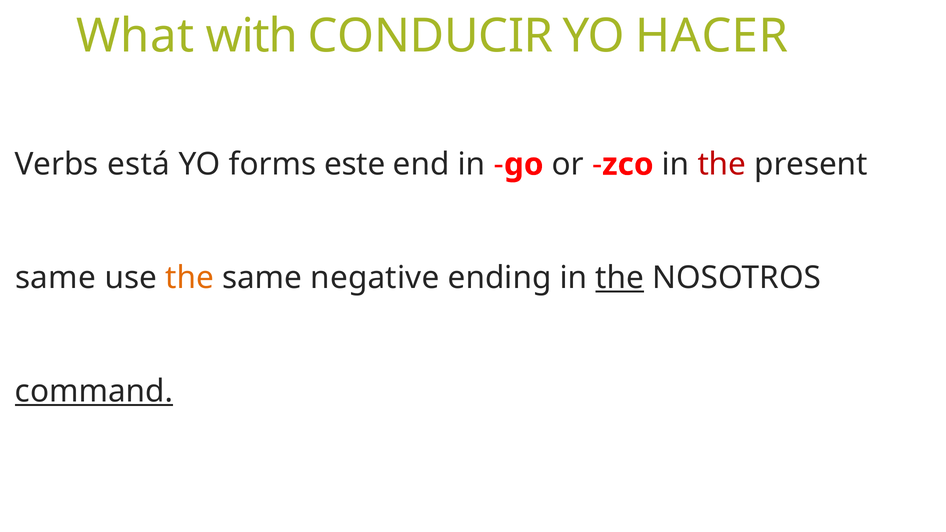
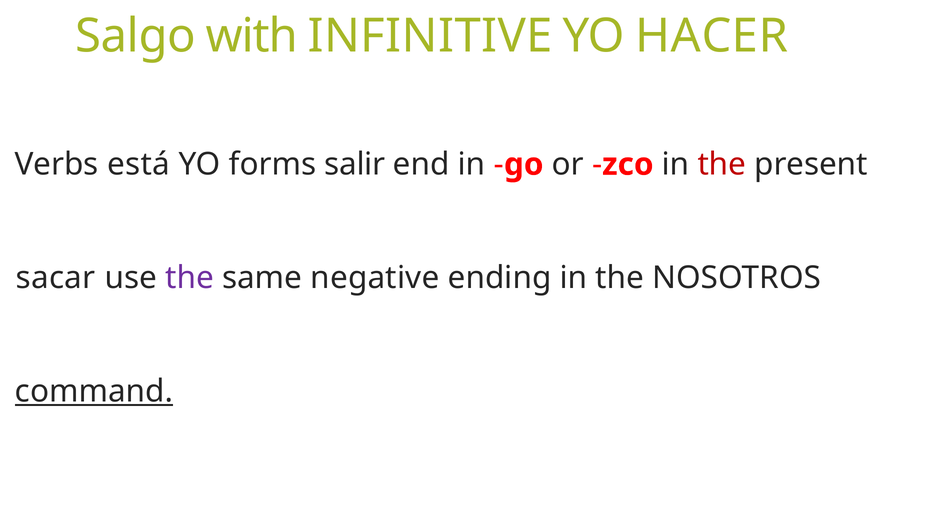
What: What -> Salgo
CONDUCIR: CONDUCIR -> INFINITIVE
este: este -> salir
same at (56, 278): same -> sacar
the at (190, 278) colour: orange -> purple
the at (620, 278) underline: present -> none
